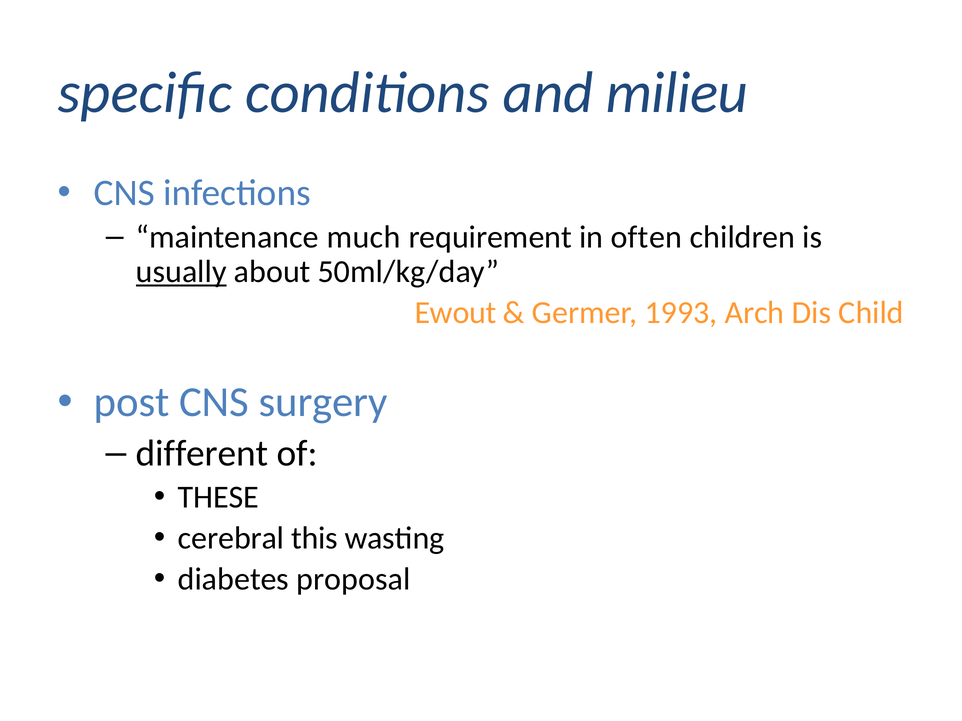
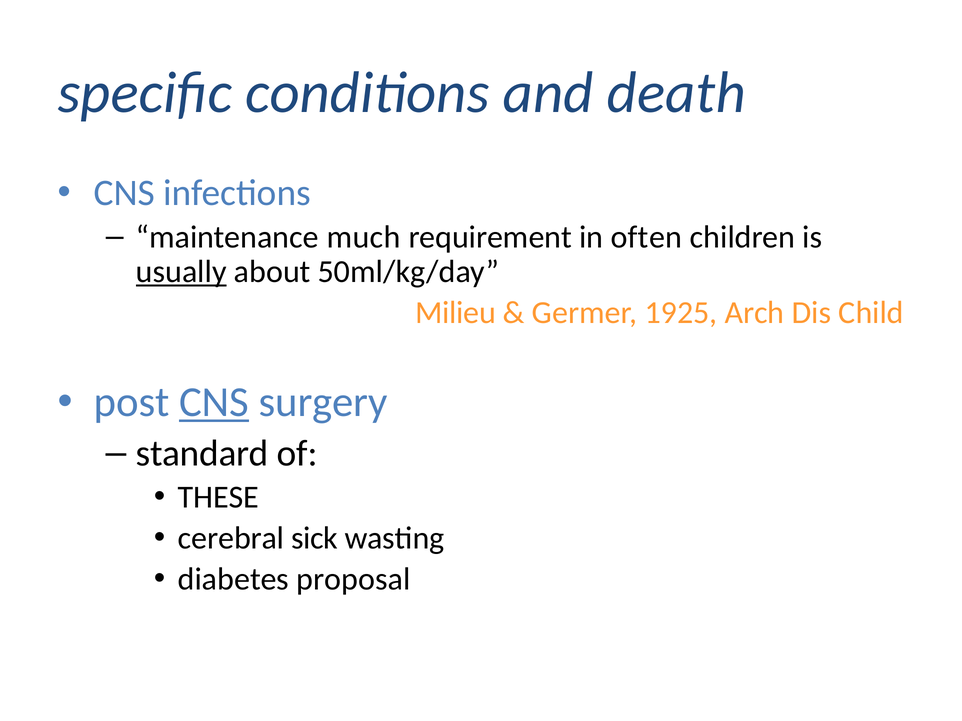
milieu: milieu -> death
Ewout: Ewout -> Milieu
1993: 1993 -> 1925
CNS at (214, 403) underline: none -> present
different: different -> standard
this: this -> sick
